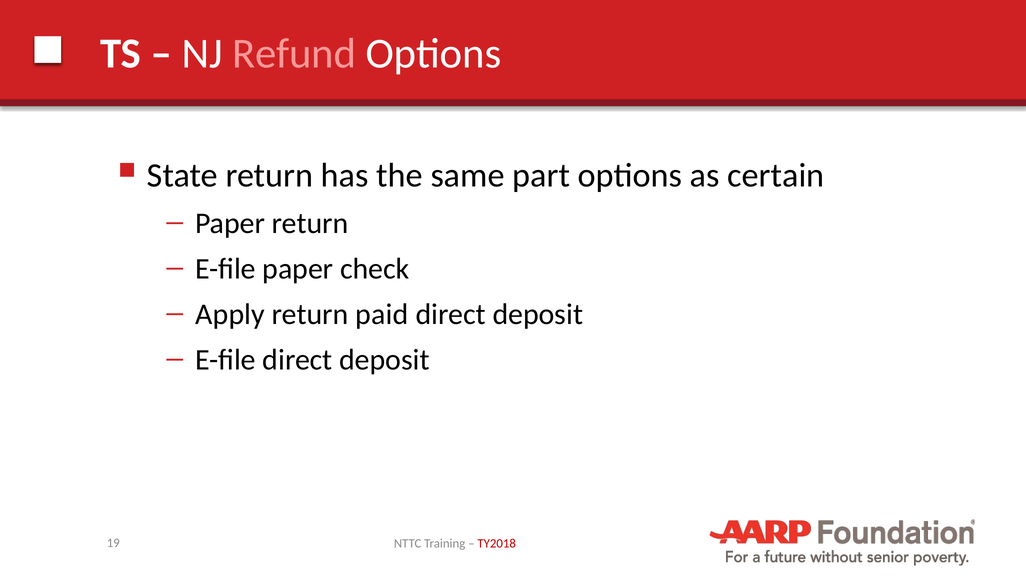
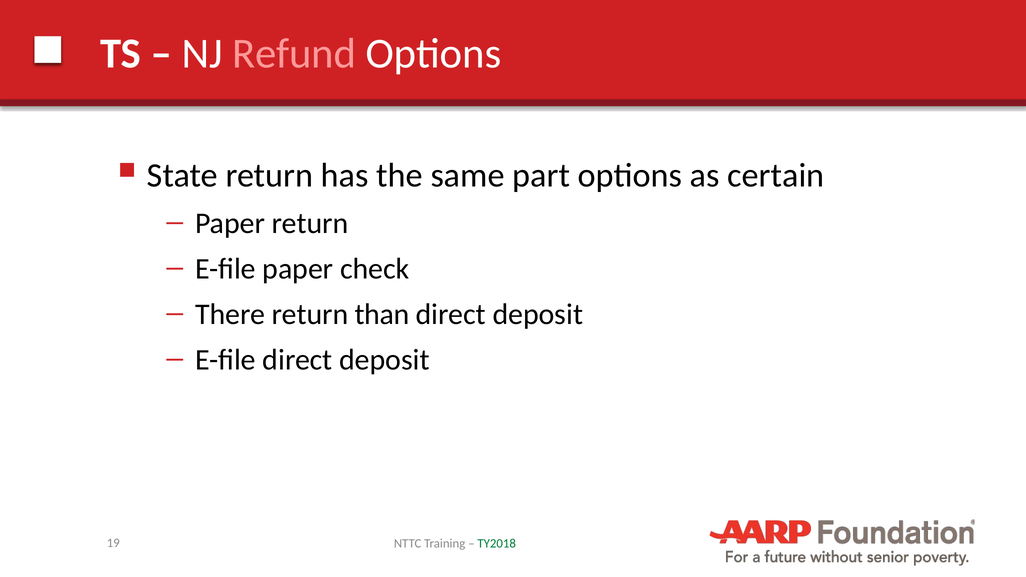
Apply: Apply -> There
paid: paid -> than
TY2018 colour: red -> green
